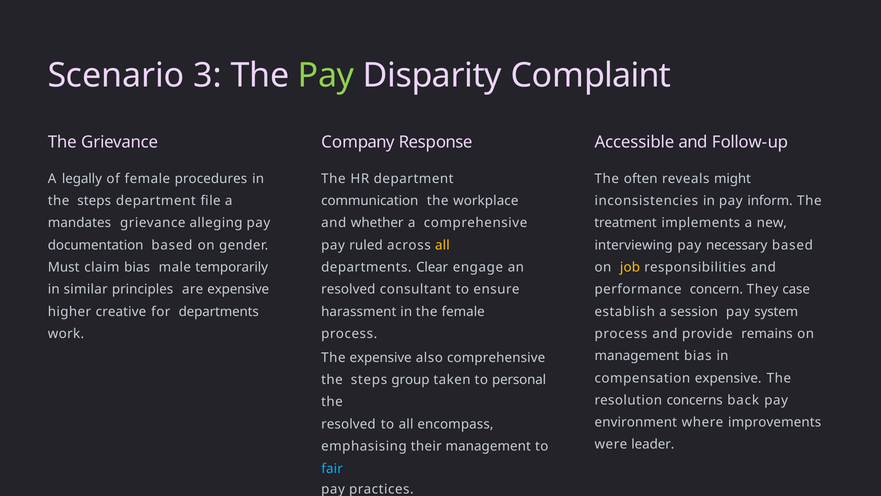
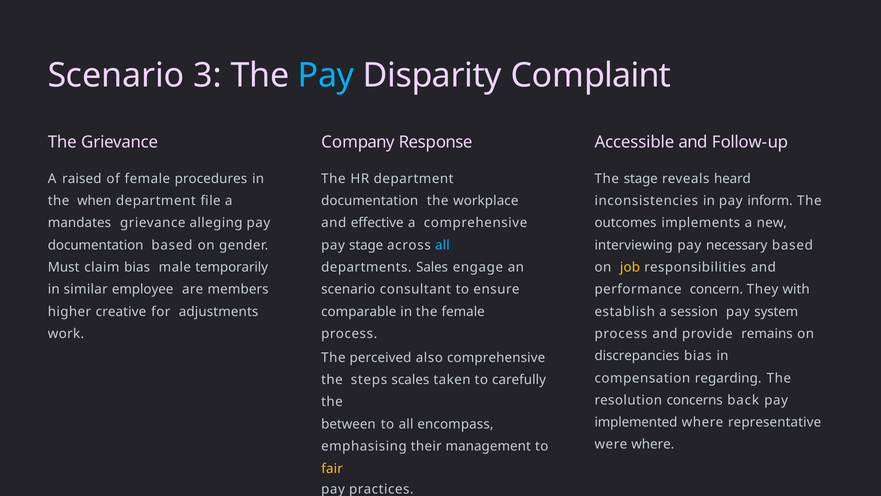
Pay at (326, 76) colour: light green -> light blue
legally: legally -> raised
The often: often -> stage
might: might -> heard
communication at (370, 201): communication -> documentation
steps at (94, 201): steps -> when
whether: whether -> effective
treatment: treatment -> outcomes
pay ruled: ruled -> stage
all at (442, 245) colour: yellow -> light blue
Clear: Clear -> Sales
principles: principles -> employee
are expensive: expensive -> members
resolved at (348, 289): resolved -> scenario
case: case -> with
harassment: harassment -> comparable
for departments: departments -> adjustments
management at (637, 356): management -> discrepancies
The expensive: expensive -> perceived
compensation expensive: expensive -> regarding
group: group -> scales
personal: personal -> carefully
environment: environment -> implemented
improvements: improvements -> representative
resolved at (348, 424): resolved -> between
were leader: leader -> where
fair colour: light blue -> yellow
